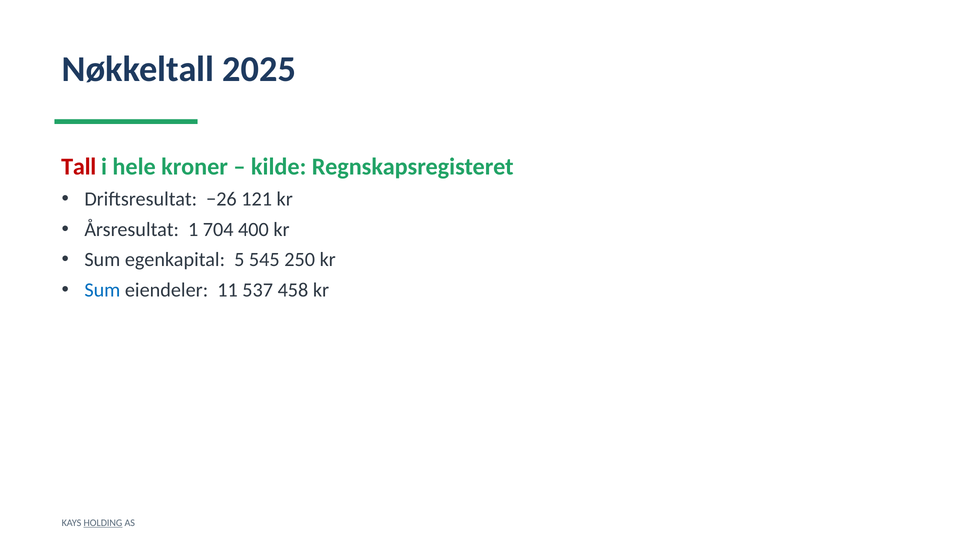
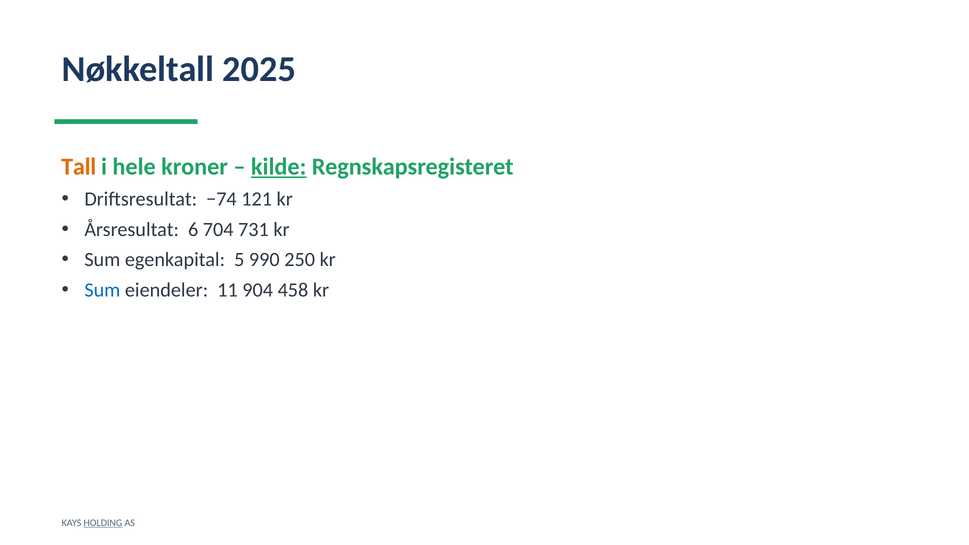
Tall colour: red -> orange
kilde underline: none -> present
−26: −26 -> −74
1: 1 -> 6
400: 400 -> 731
545: 545 -> 990
537: 537 -> 904
